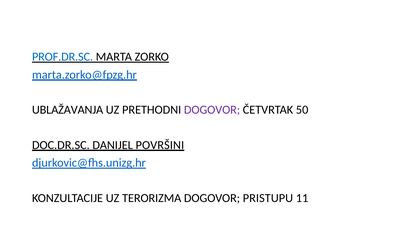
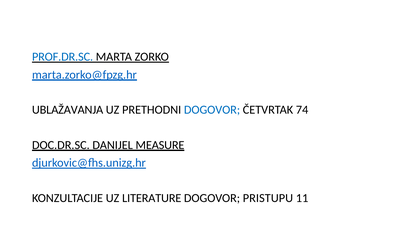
DOGOVOR at (212, 110) colour: purple -> blue
50: 50 -> 74
POVRŠINI: POVRŠINI -> MEASURE
TERORIZMA: TERORIZMA -> LITERATURE
